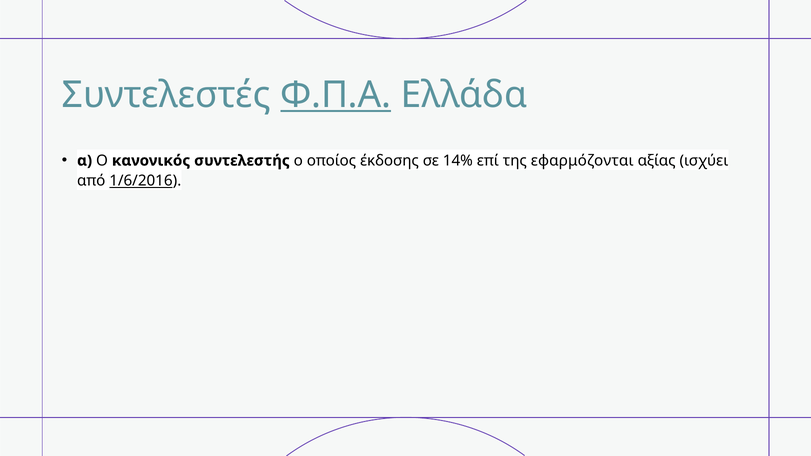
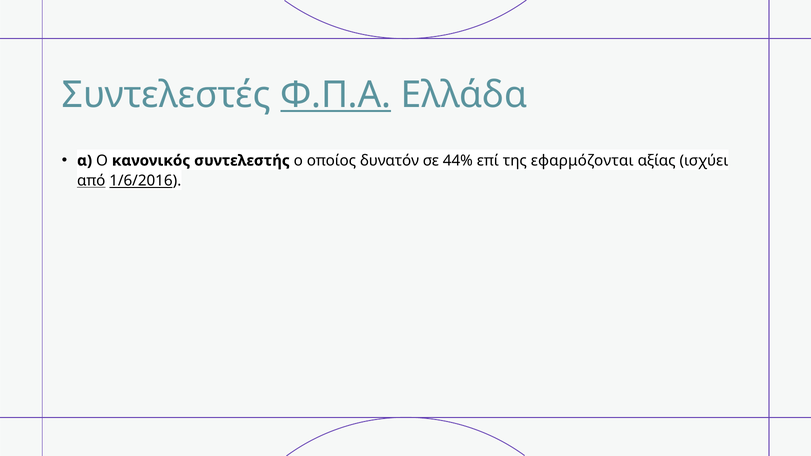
έκδοσης: έκδοσης -> δυνατόν
14%: 14% -> 44%
από underline: none -> present
